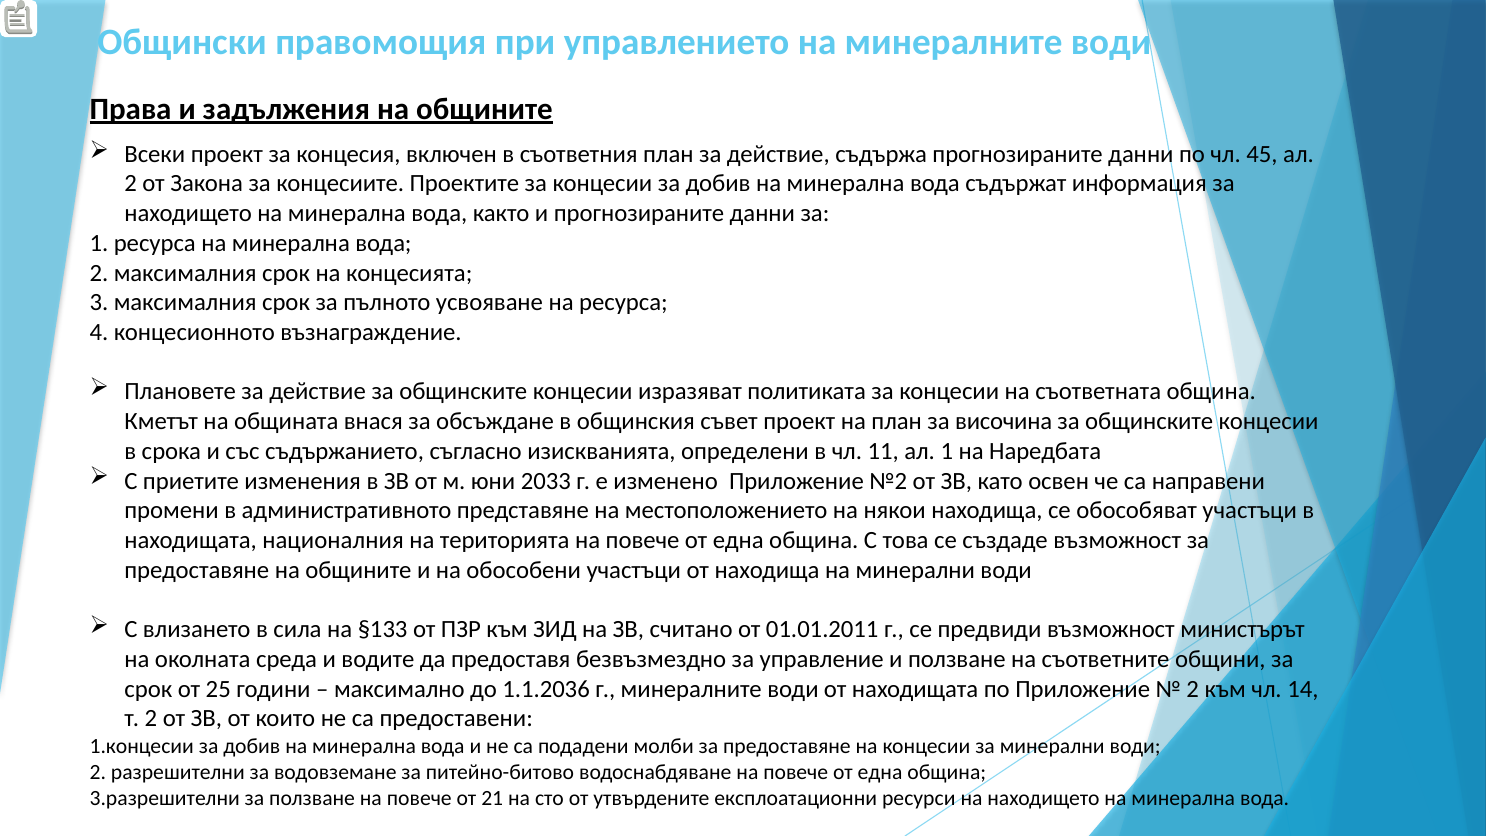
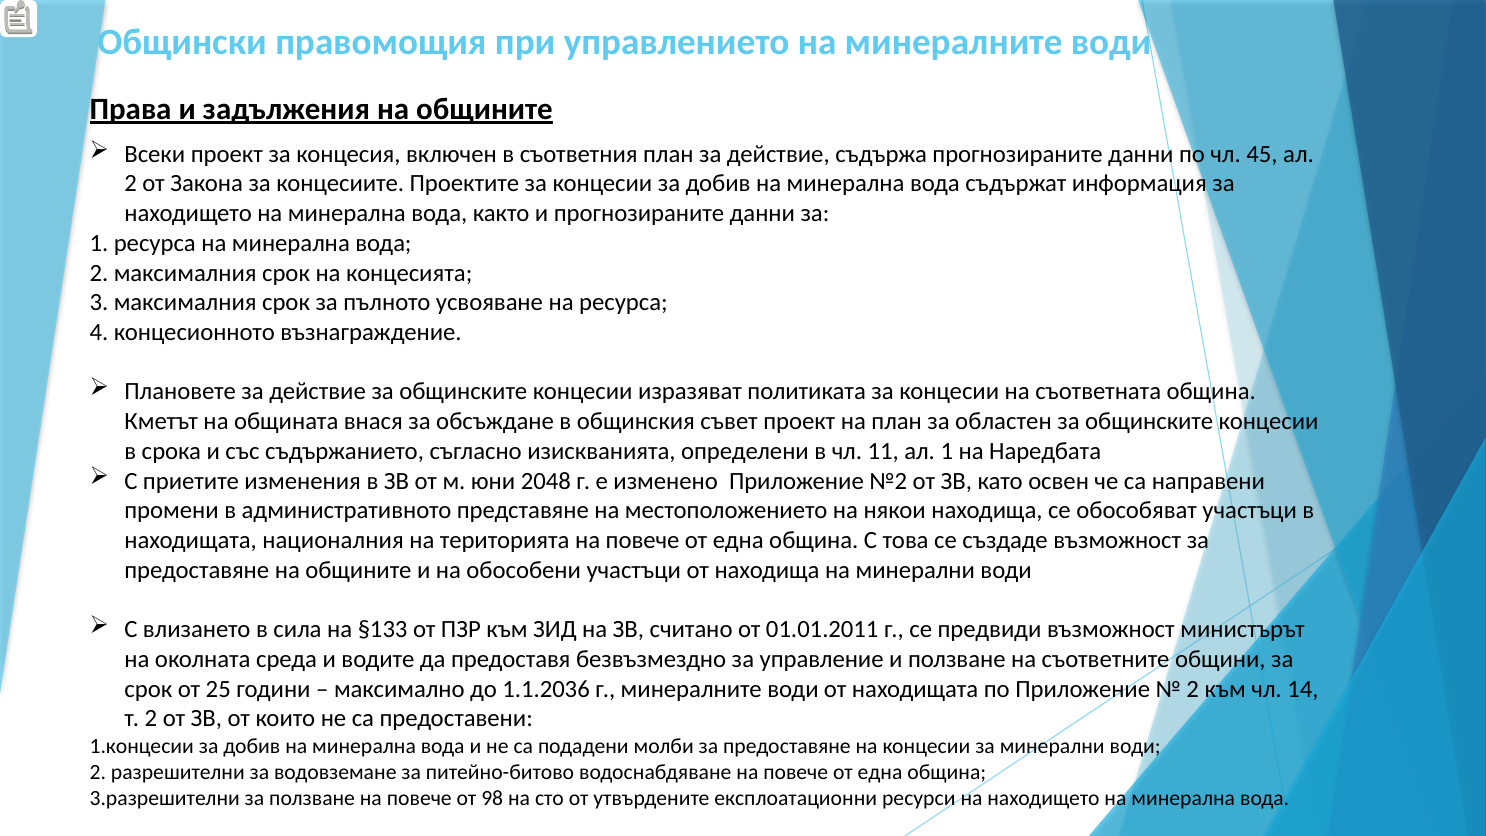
височина: височина -> областен
2033: 2033 -> 2048
21: 21 -> 98
